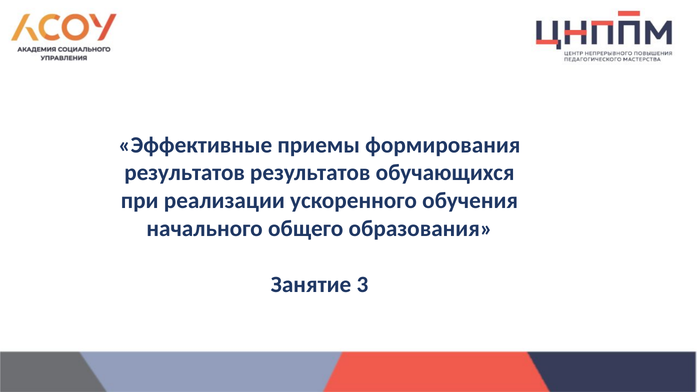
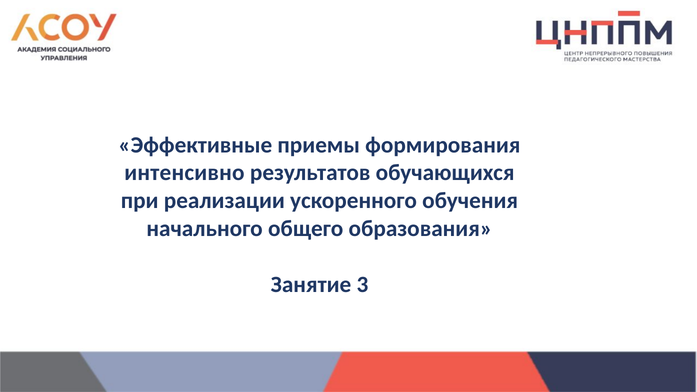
результатов at (185, 173): результатов -> интенсивно
